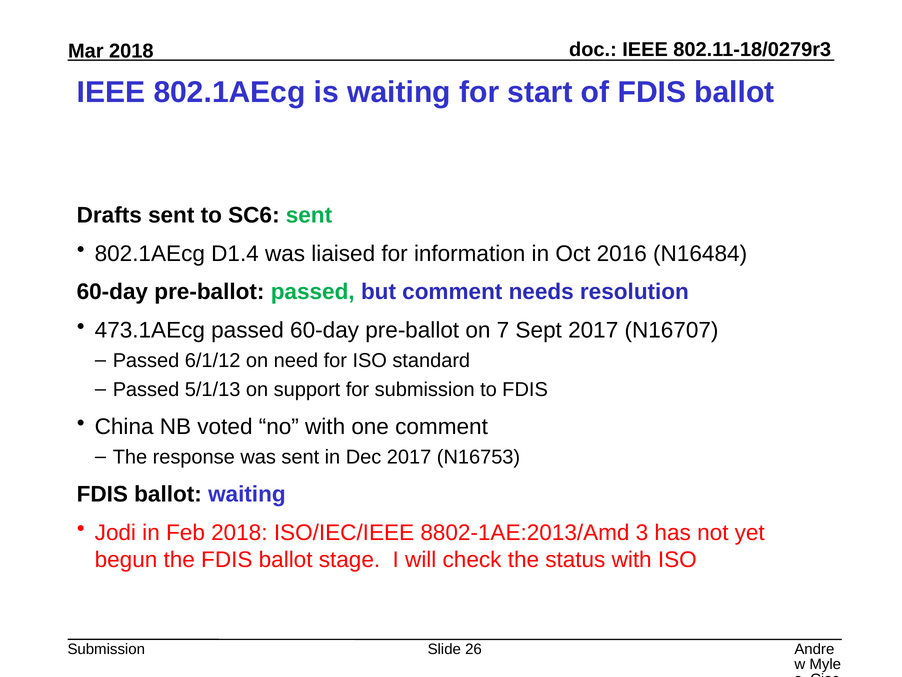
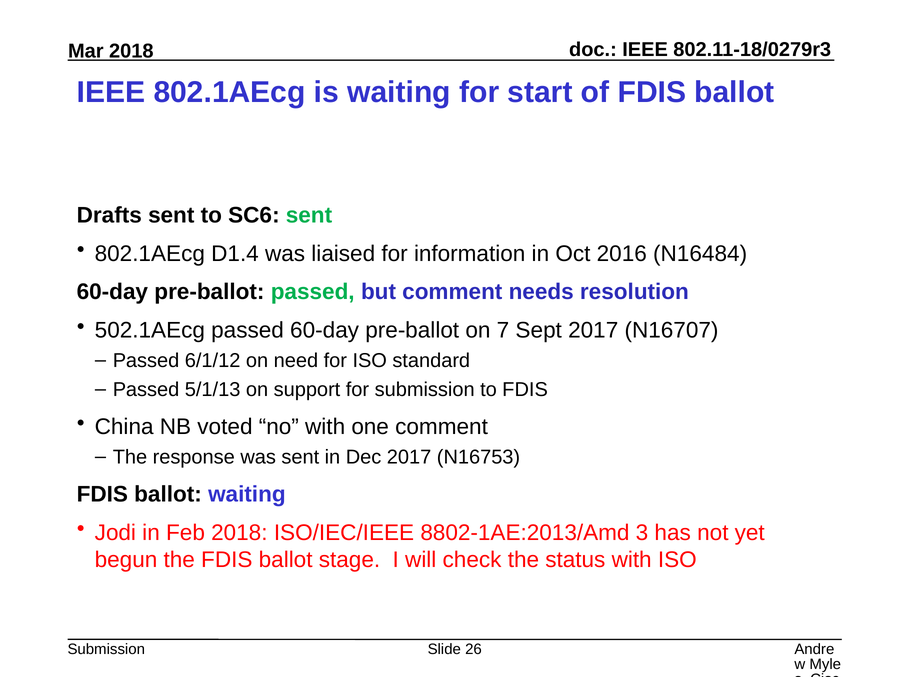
473.1AEcg: 473.1AEcg -> 502.1AEcg
